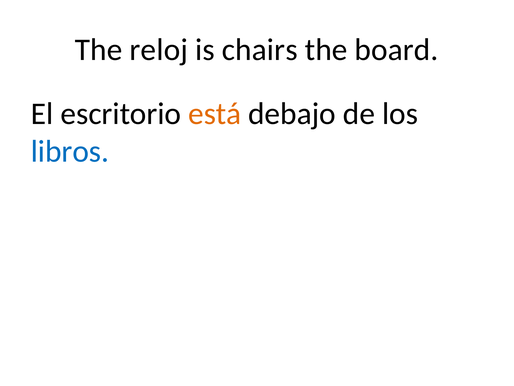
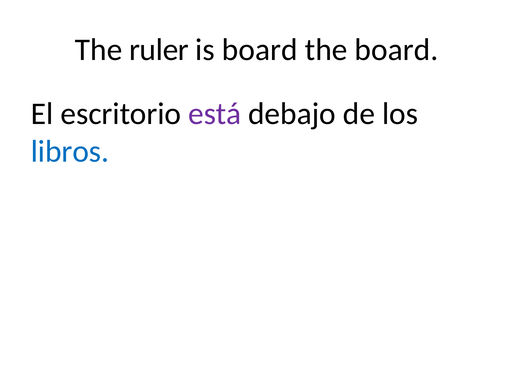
reloj: reloj -> ruler
is chairs: chairs -> board
está colour: orange -> purple
